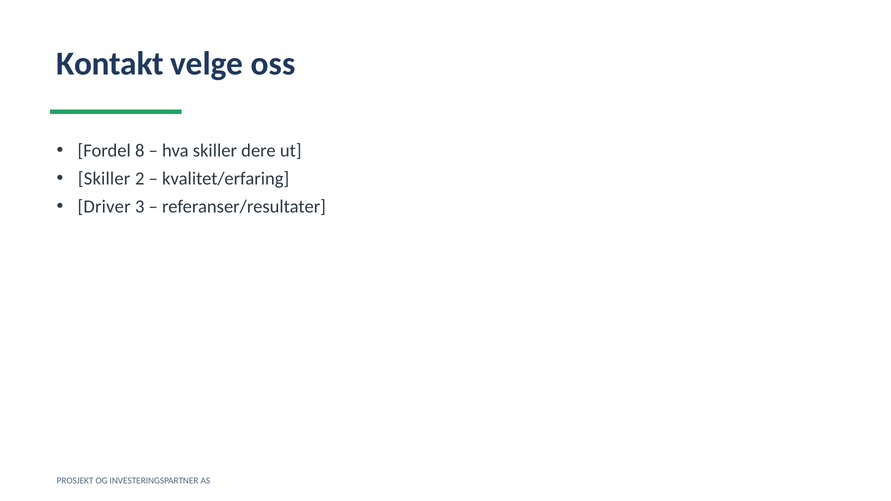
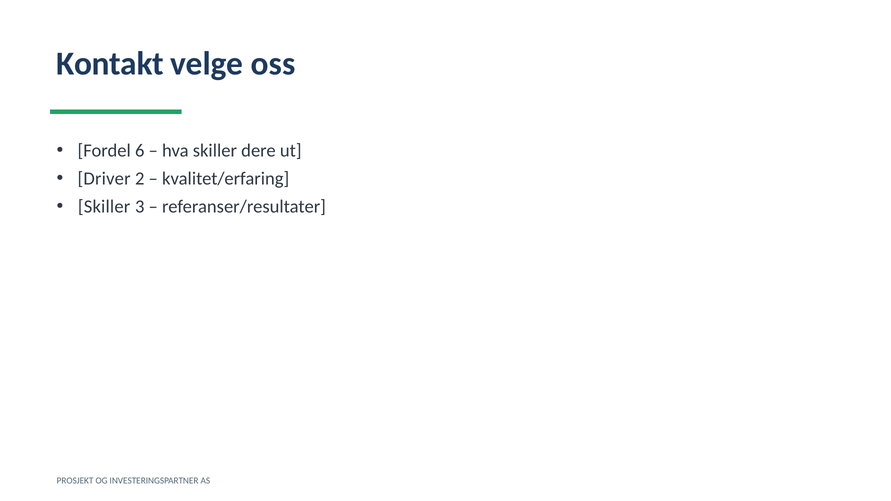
8: 8 -> 6
Skiller at (104, 179): Skiller -> Driver
Driver at (104, 207): Driver -> Skiller
